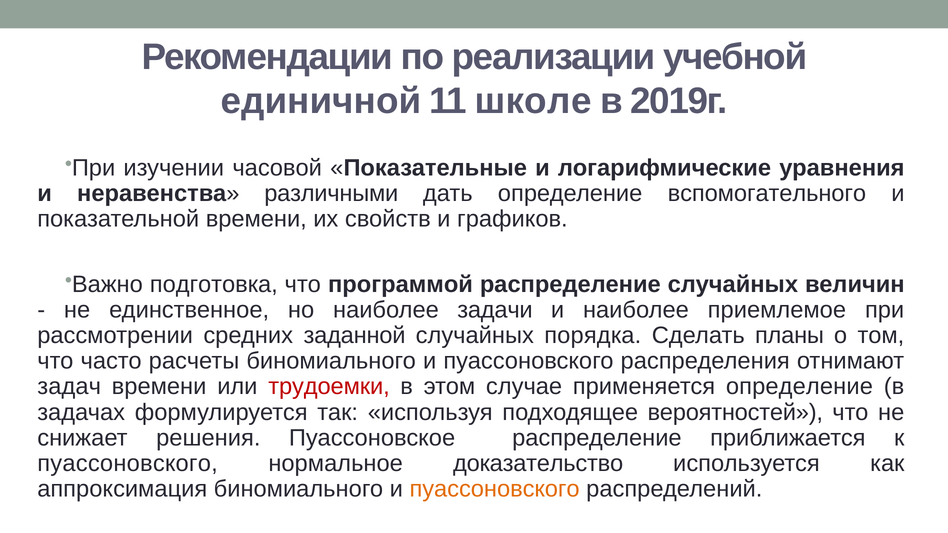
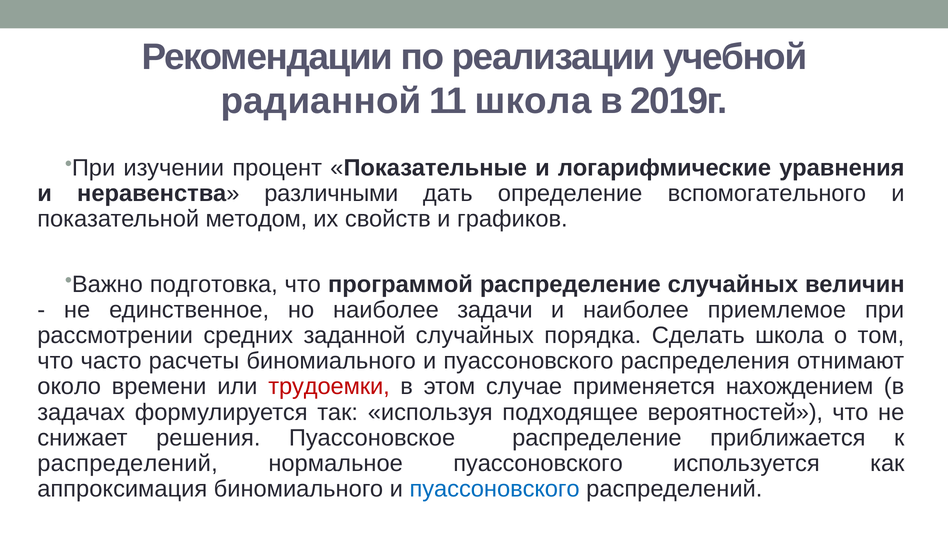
единичной: единичной -> радианной
11 школе: школе -> школа
часовой: часовой -> процент
показательной времени: времени -> методом
Сделать планы: планы -> школа
задач: задач -> около
применяется определение: определение -> нахождением
пуассоновского at (128, 464): пуассоновского -> распределений
нормальное доказательство: доказательство -> пуассоновского
пуассоновского at (495, 489) colour: orange -> blue
